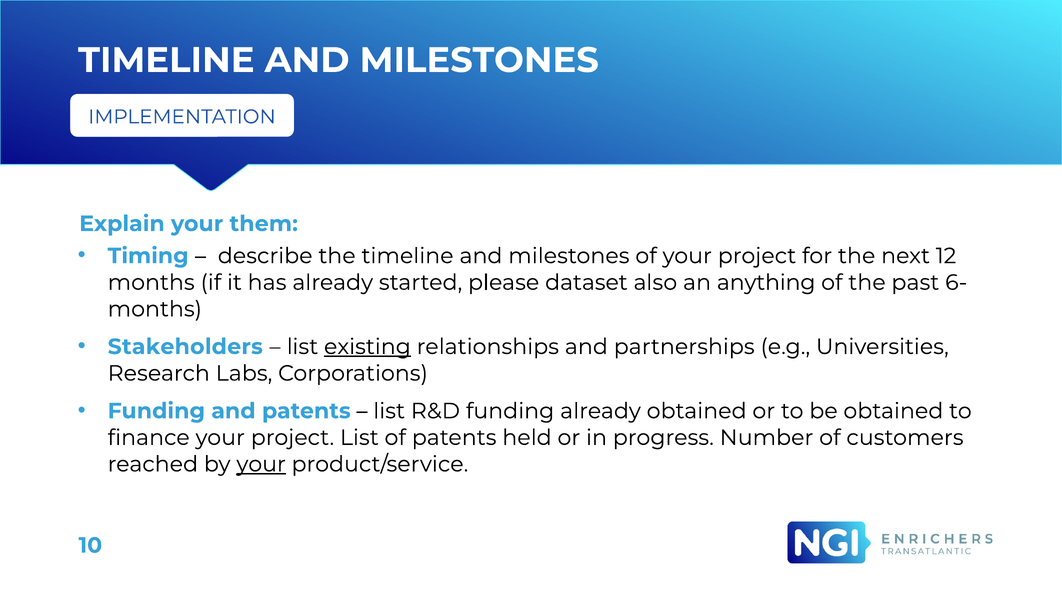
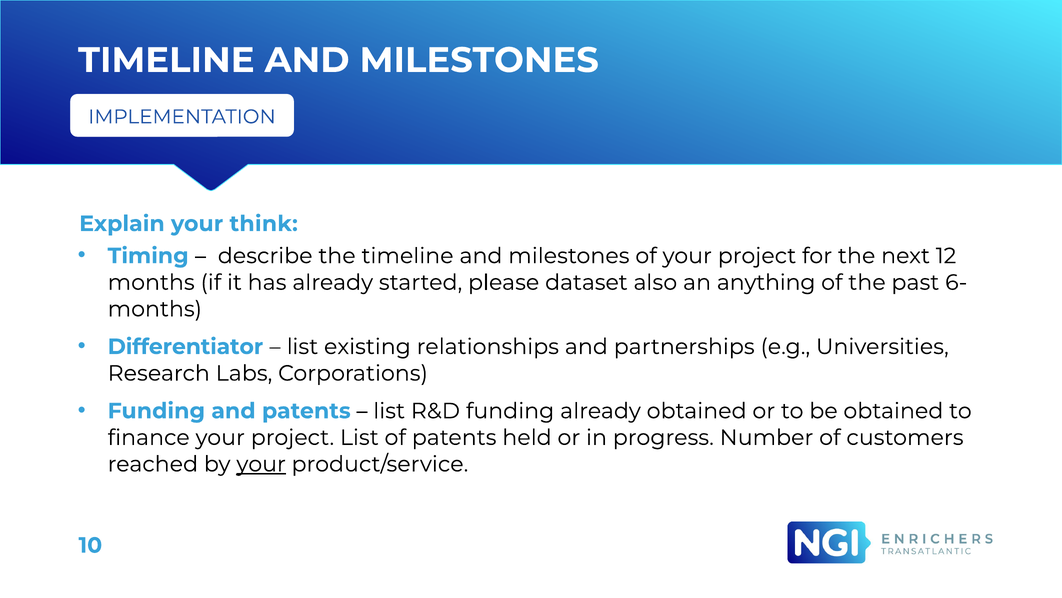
them: them -> think
Stakeholders: Stakeholders -> Differentiator
existing underline: present -> none
